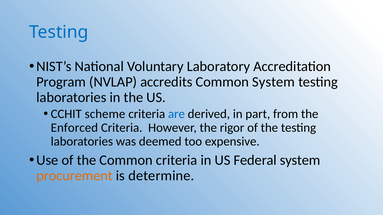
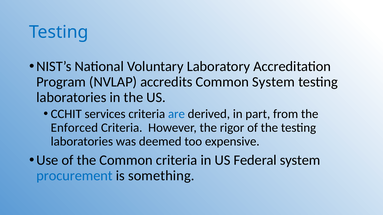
scheme: scheme -> services
procurement colour: orange -> blue
determine: determine -> something
